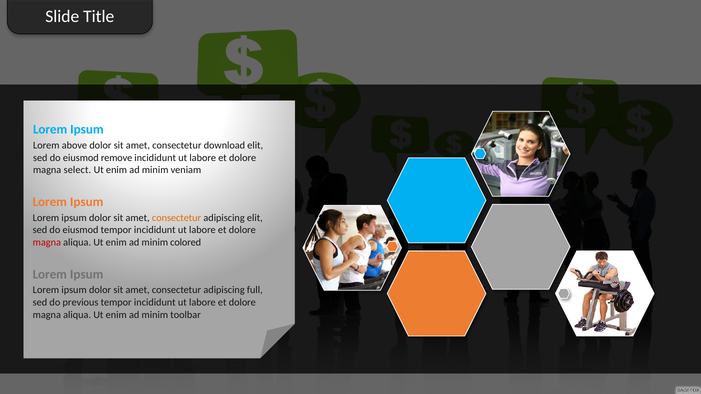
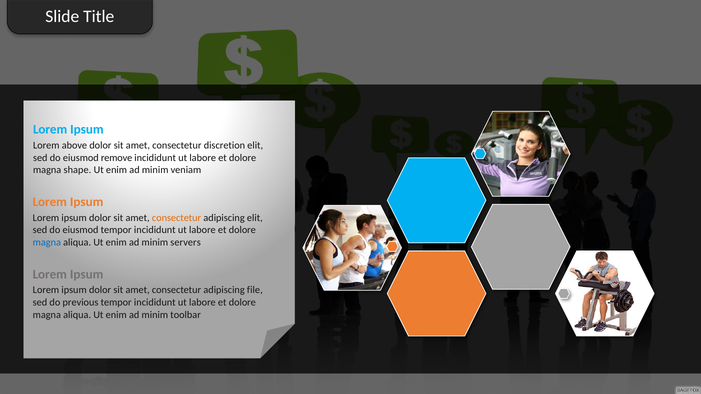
download: download -> discretion
select: select -> shape
magna at (47, 243) colour: red -> blue
colored: colored -> servers
full: full -> file
